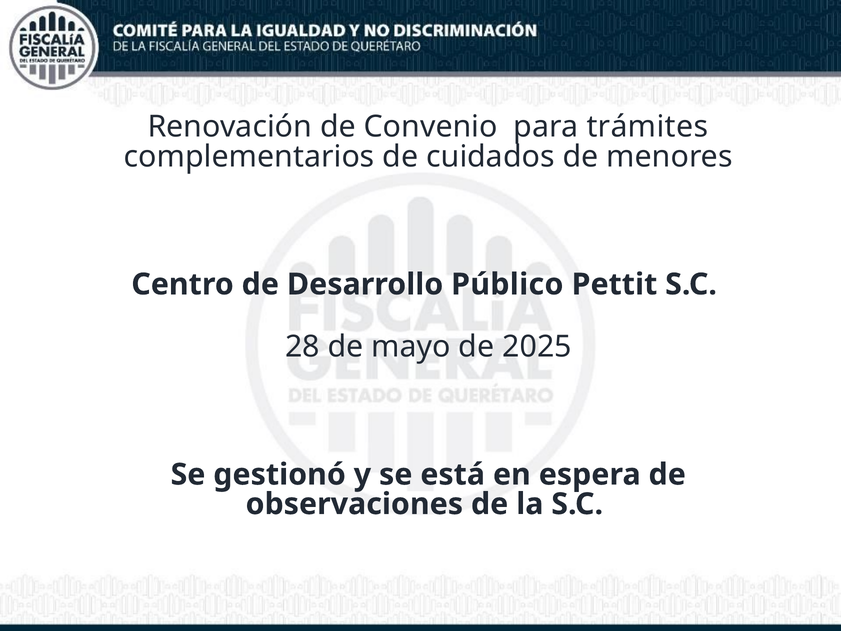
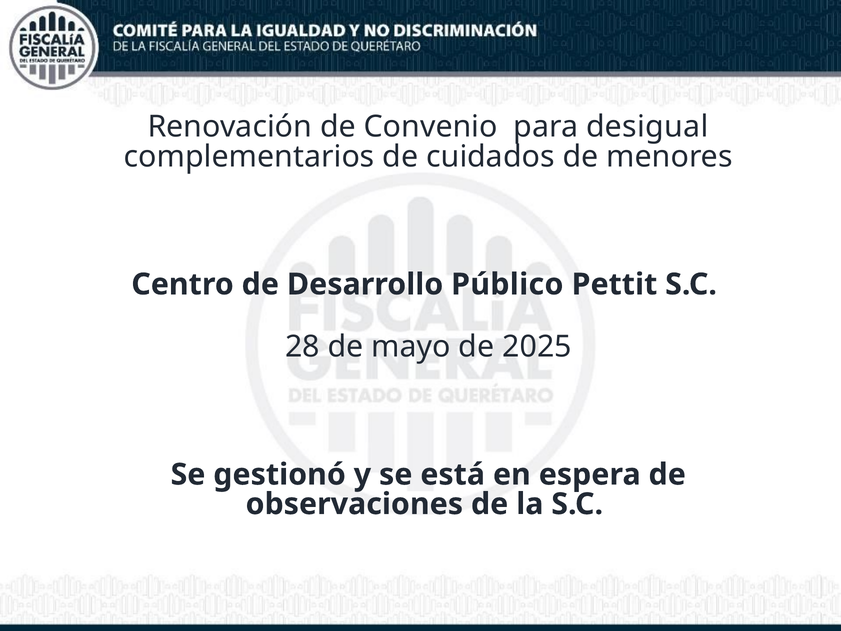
trámites: trámites -> desigual
